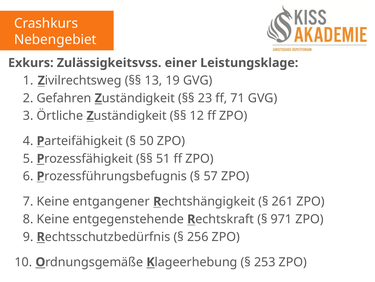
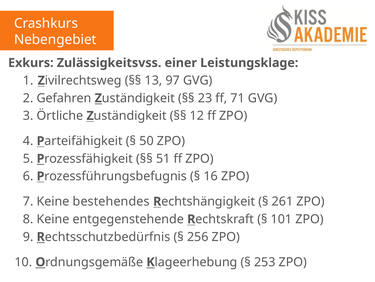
19: 19 -> 97
57: 57 -> 16
entgangener: entgangener -> bestehendes
971: 971 -> 101
